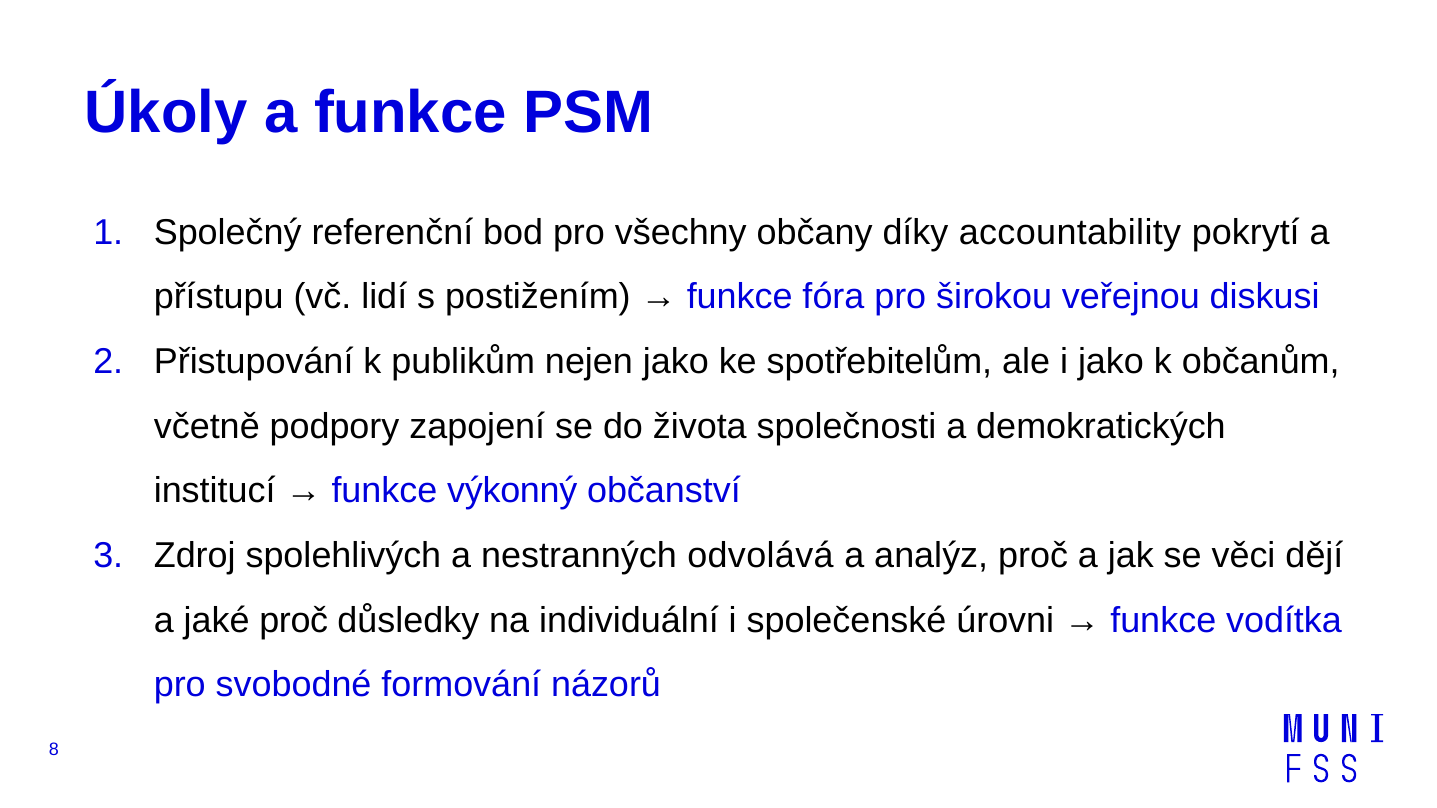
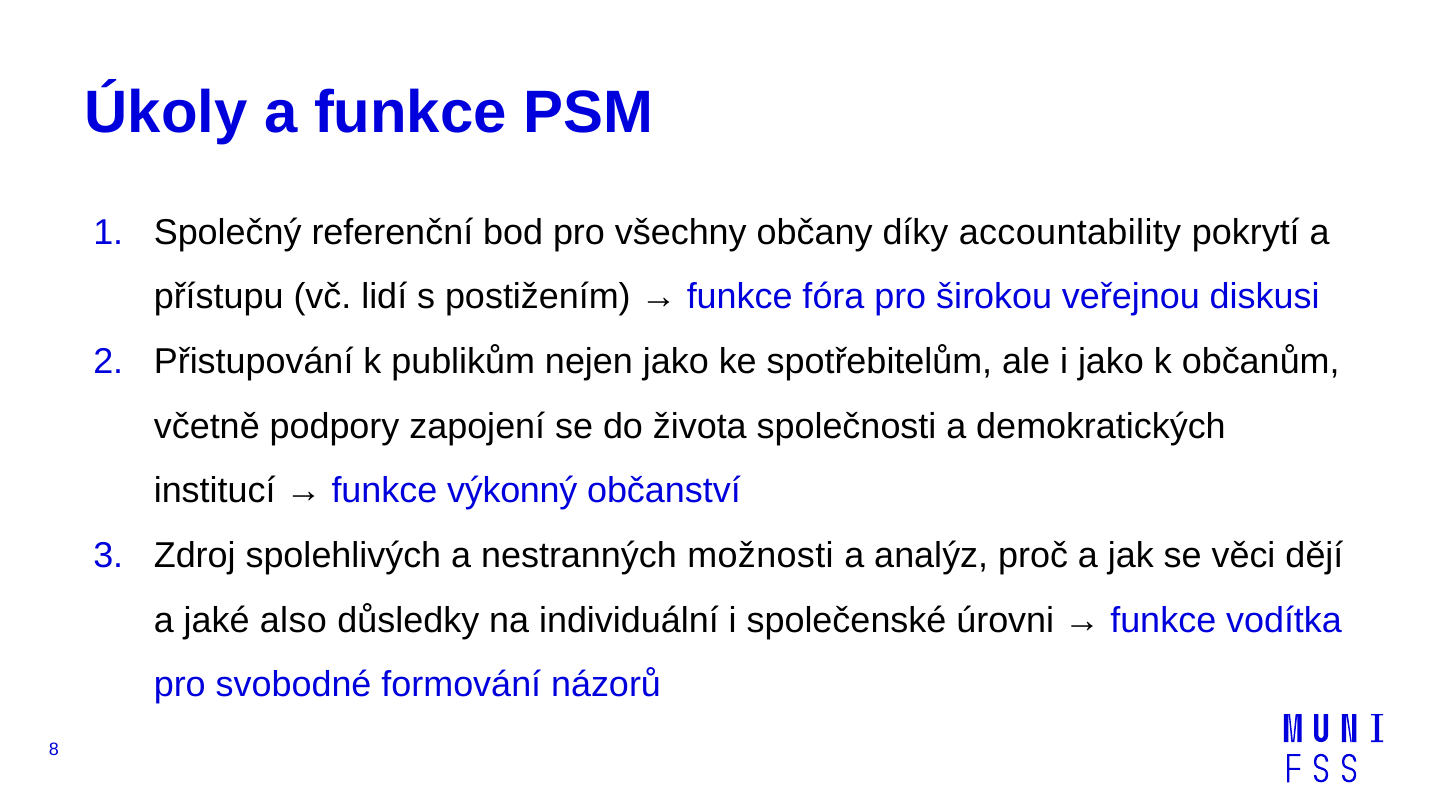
odvolává: odvolává -> možnosti
jaké proč: proč -> also
